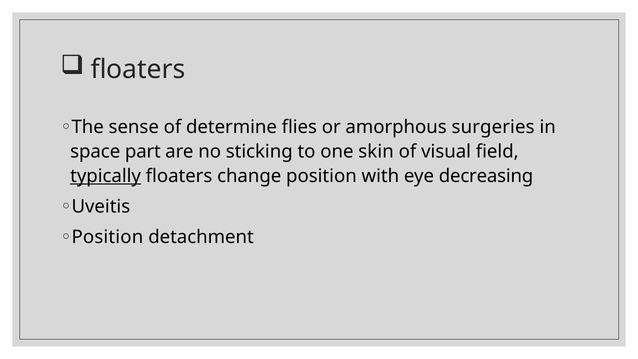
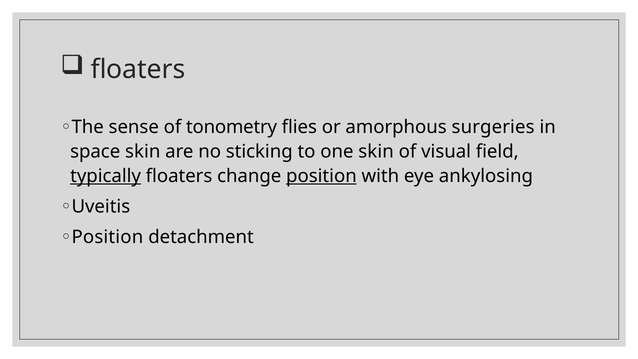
determine: determine -> tonometry
space part: part -> skin
position at (321, 176) underline: none -> present
decreasing: decreasing -> ankylosing
